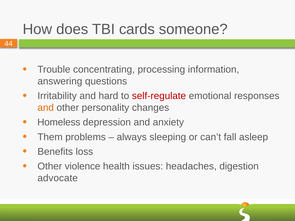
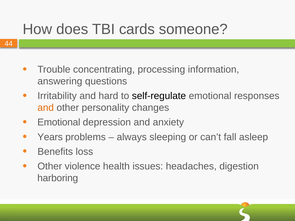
self-regulate colour: red -> black
Homeless at (59, 122): Homeless -> Emotional
Them: Them -> Years
advocate: advocate -> harboring
